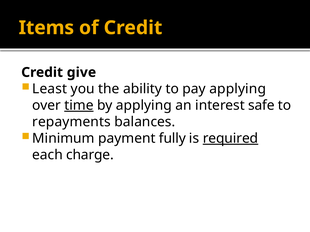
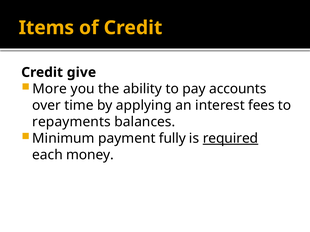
Least: Least -> More
pay applying: applying -> accounts
time underline: present -> none
safe: safe -> fees
charge: charge -> money
